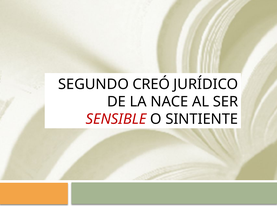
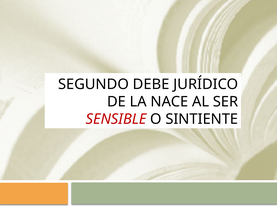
CREÓ: CREÓ -> DEBE
